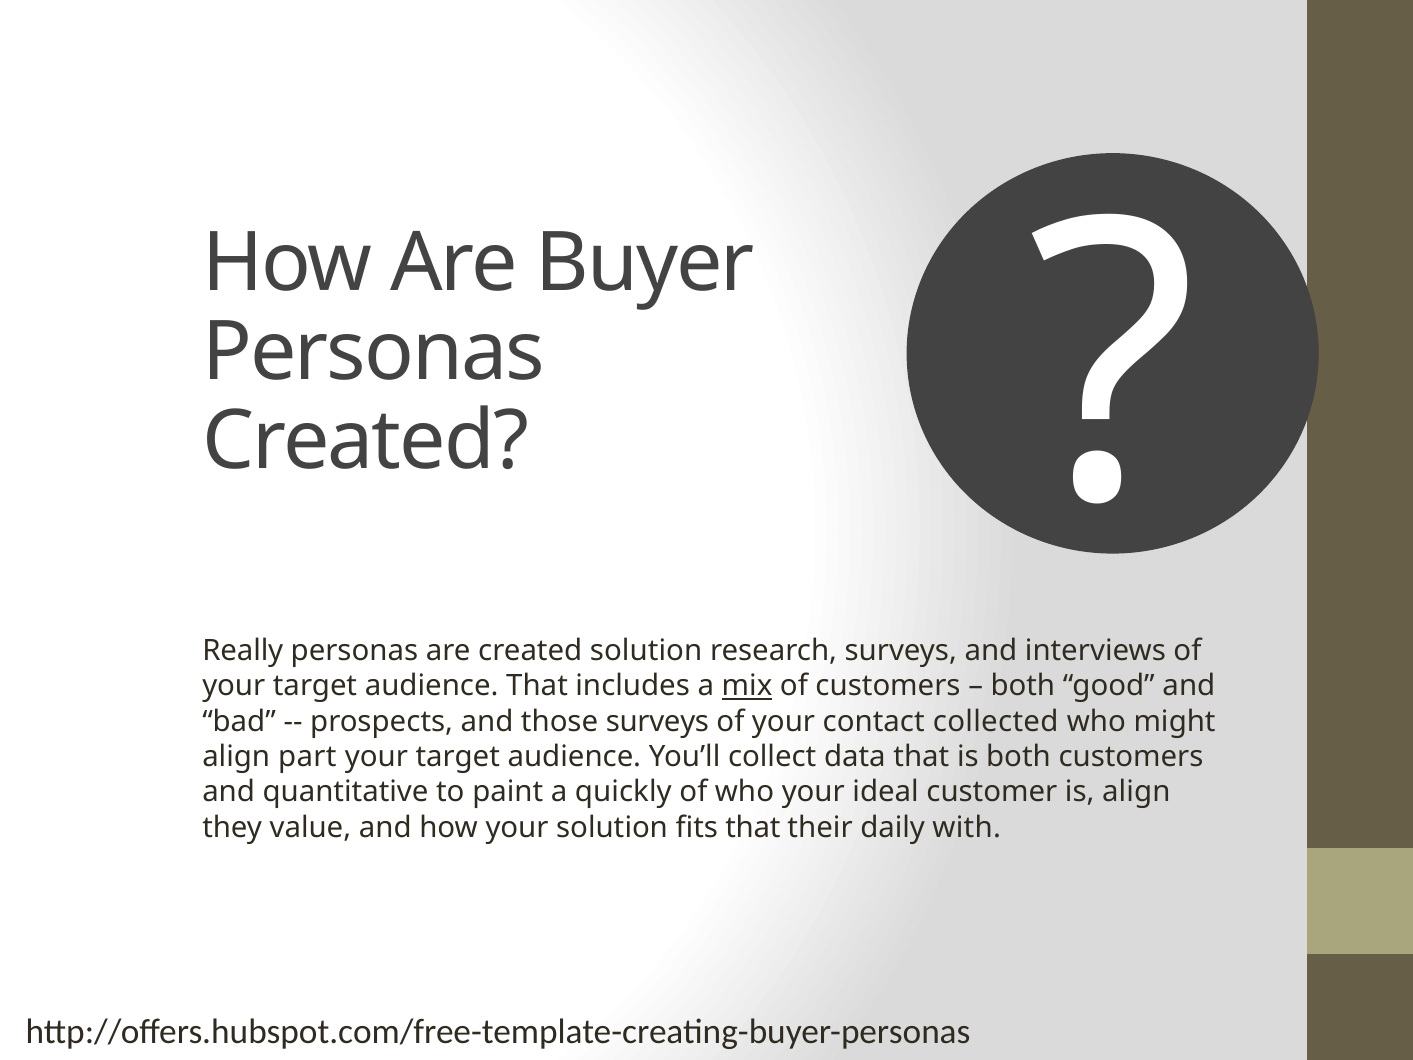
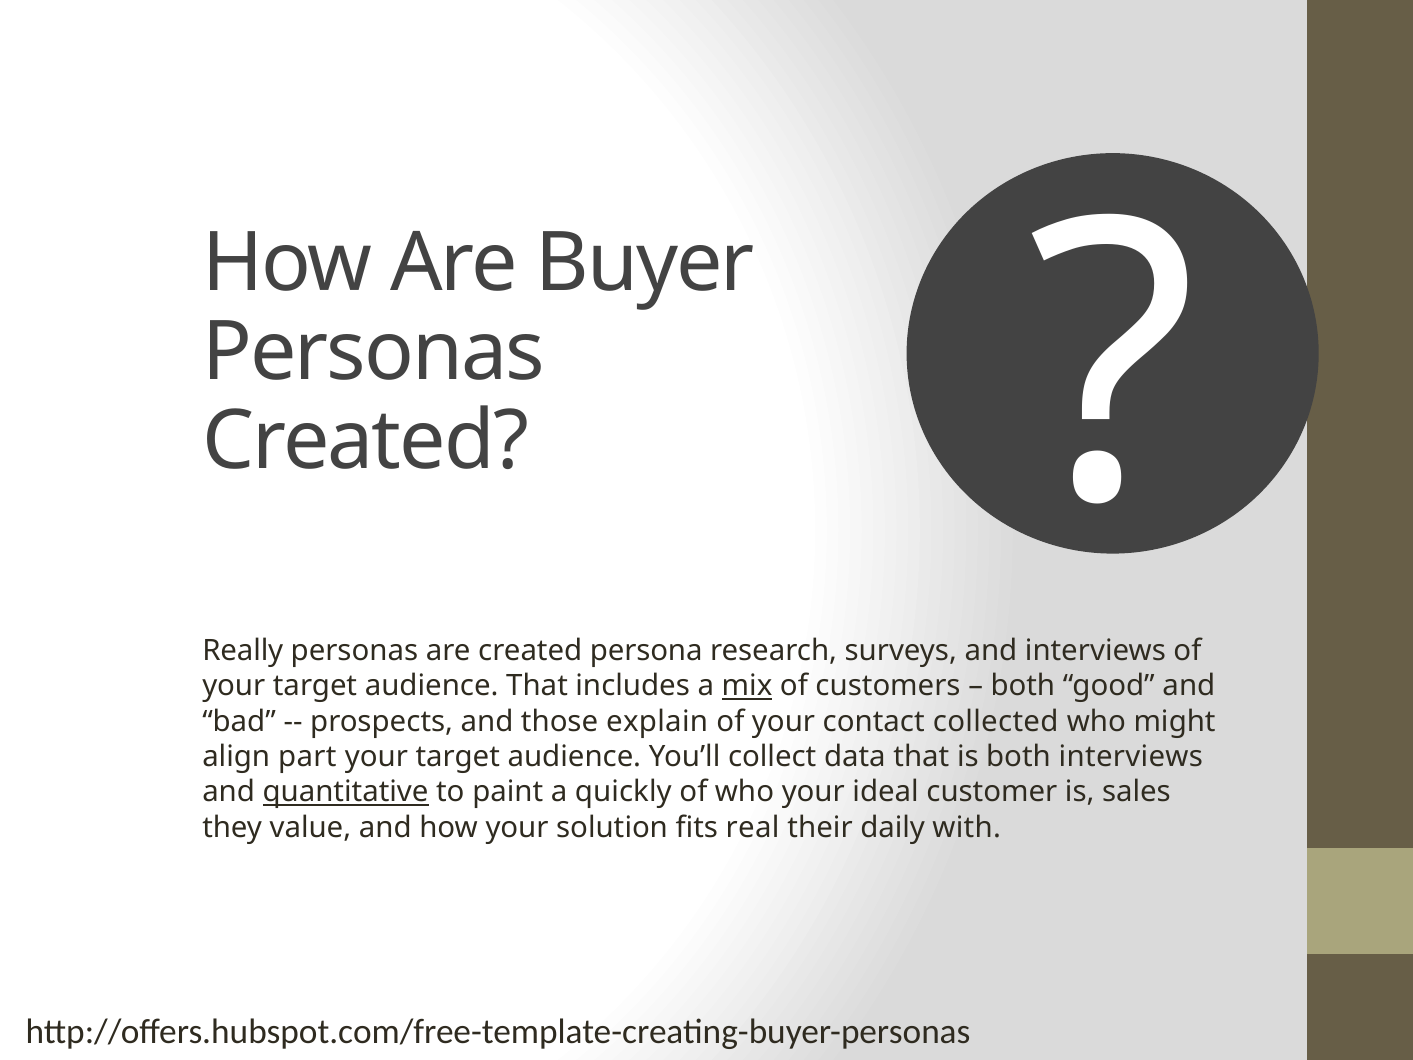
created solution: solution -> persona
those surveys: surveys -> explain
both customers: customers -> interviews
quantitative underline: none -> present
is align: align -> sales
fits that: that -> real
